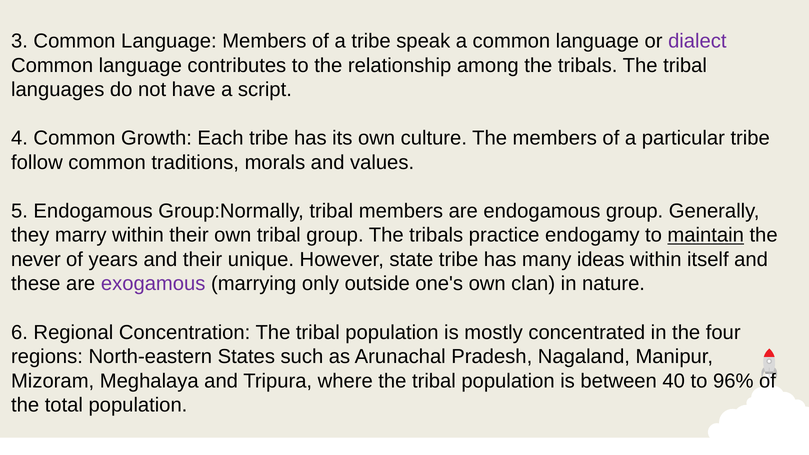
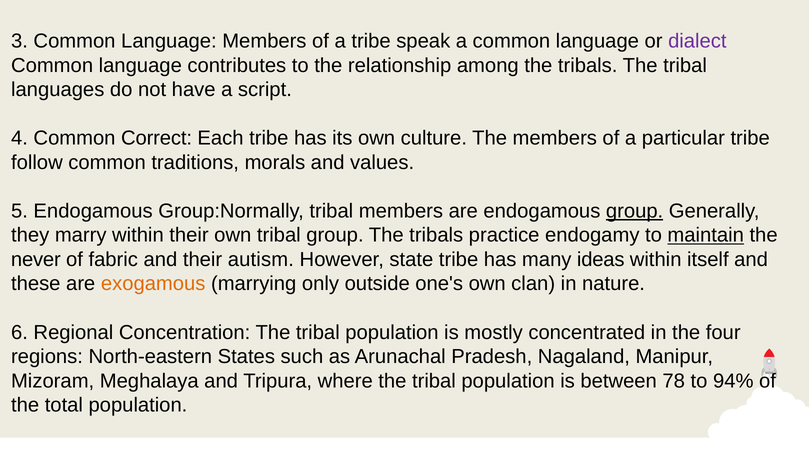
Growth: Growth -> Correct
group at (635, 211) underline: none -> present
years: years -> fabric
unique: unique -> autism
exogamous colour: purple -> orange
40: 40 -> 78
96%: 96% -> 94%
